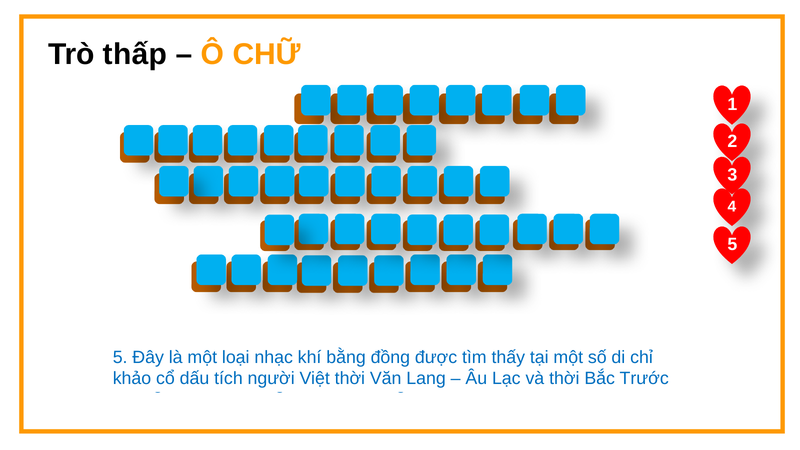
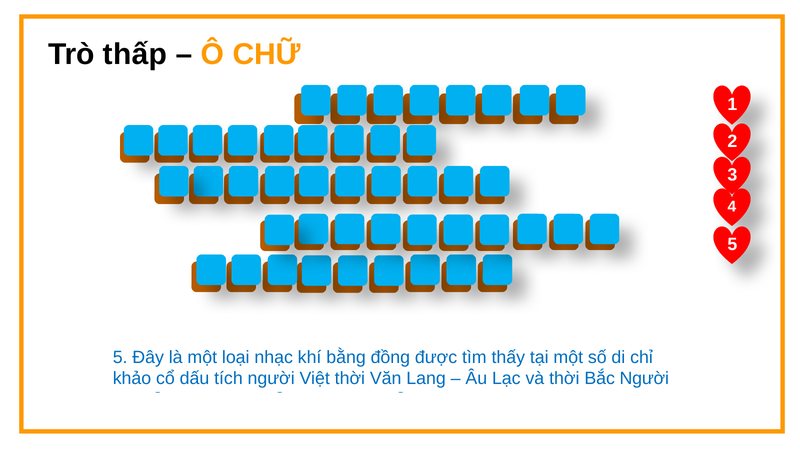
Trước at (644, 379): Trước -> Người
